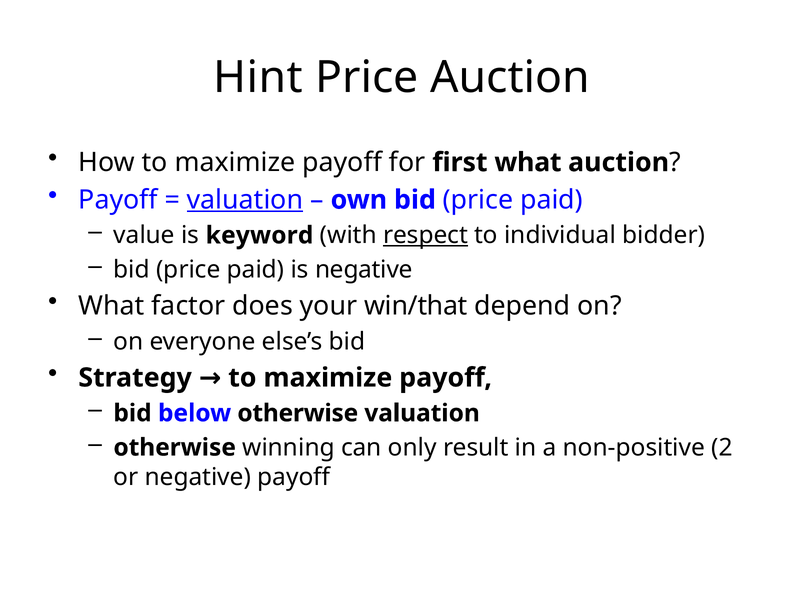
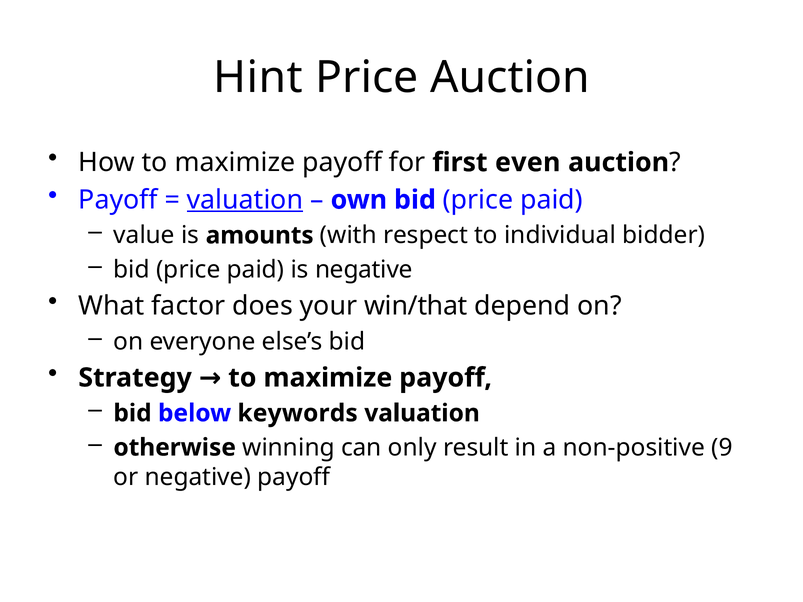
first what: what -> even
keyword: keyword -> amounts
respect underline: present -> none
below otherwise: otherwise -> keywords
2: 2 -> 9
